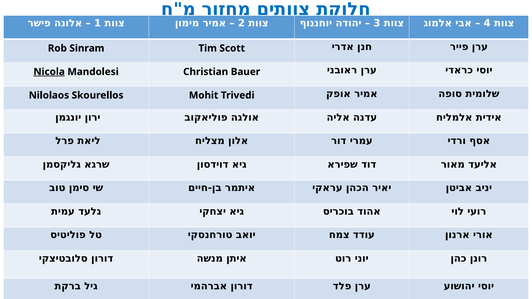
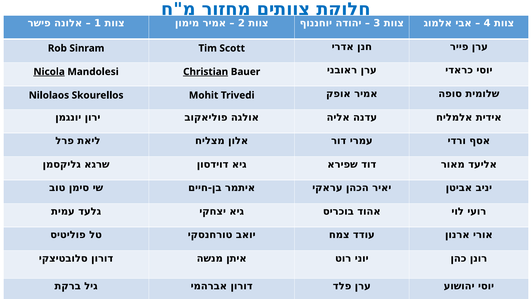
Christian underline: none -> present
